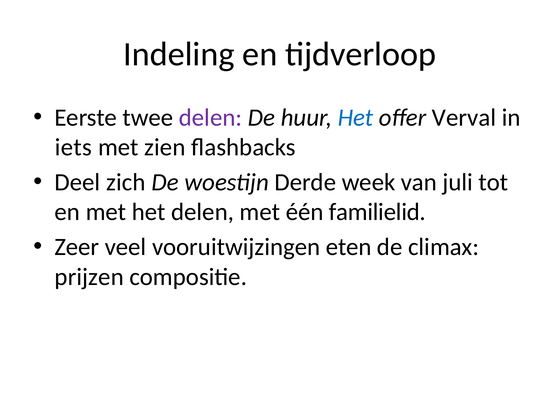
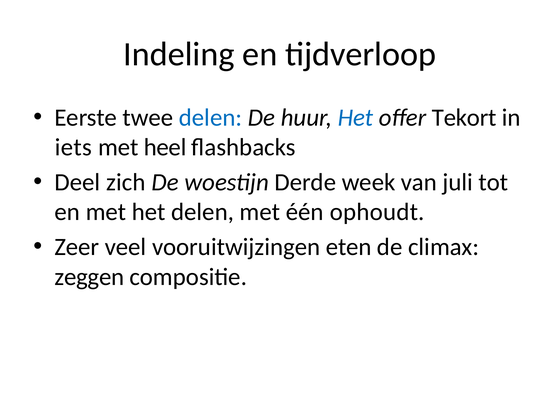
delen at (210, 117) colour: purple -> blue
Verval: Verval -> Tekort
zien: zien -> heel
familielid: familielid -> ophoudt
prijzen: prijzen -> zeggen
